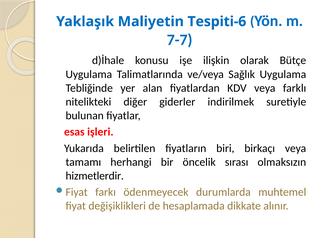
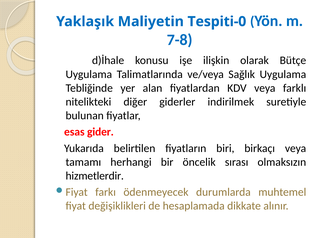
Tespiti-6: Tespiti-6 -> Tespiti-0
7-7: 7-7 -> 7-8
işleri: işleri -> gider
